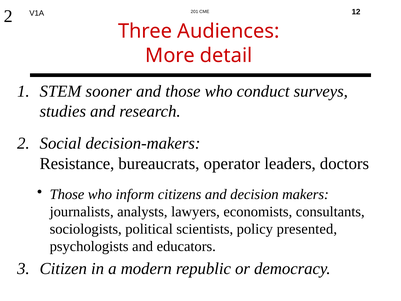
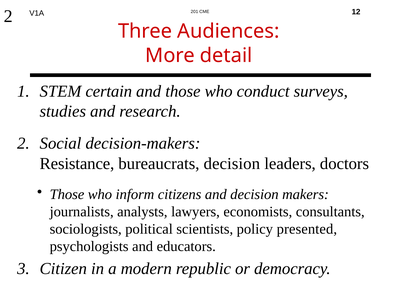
sooner: sooner -> certain
bureaucrats operator: operator -> decision
